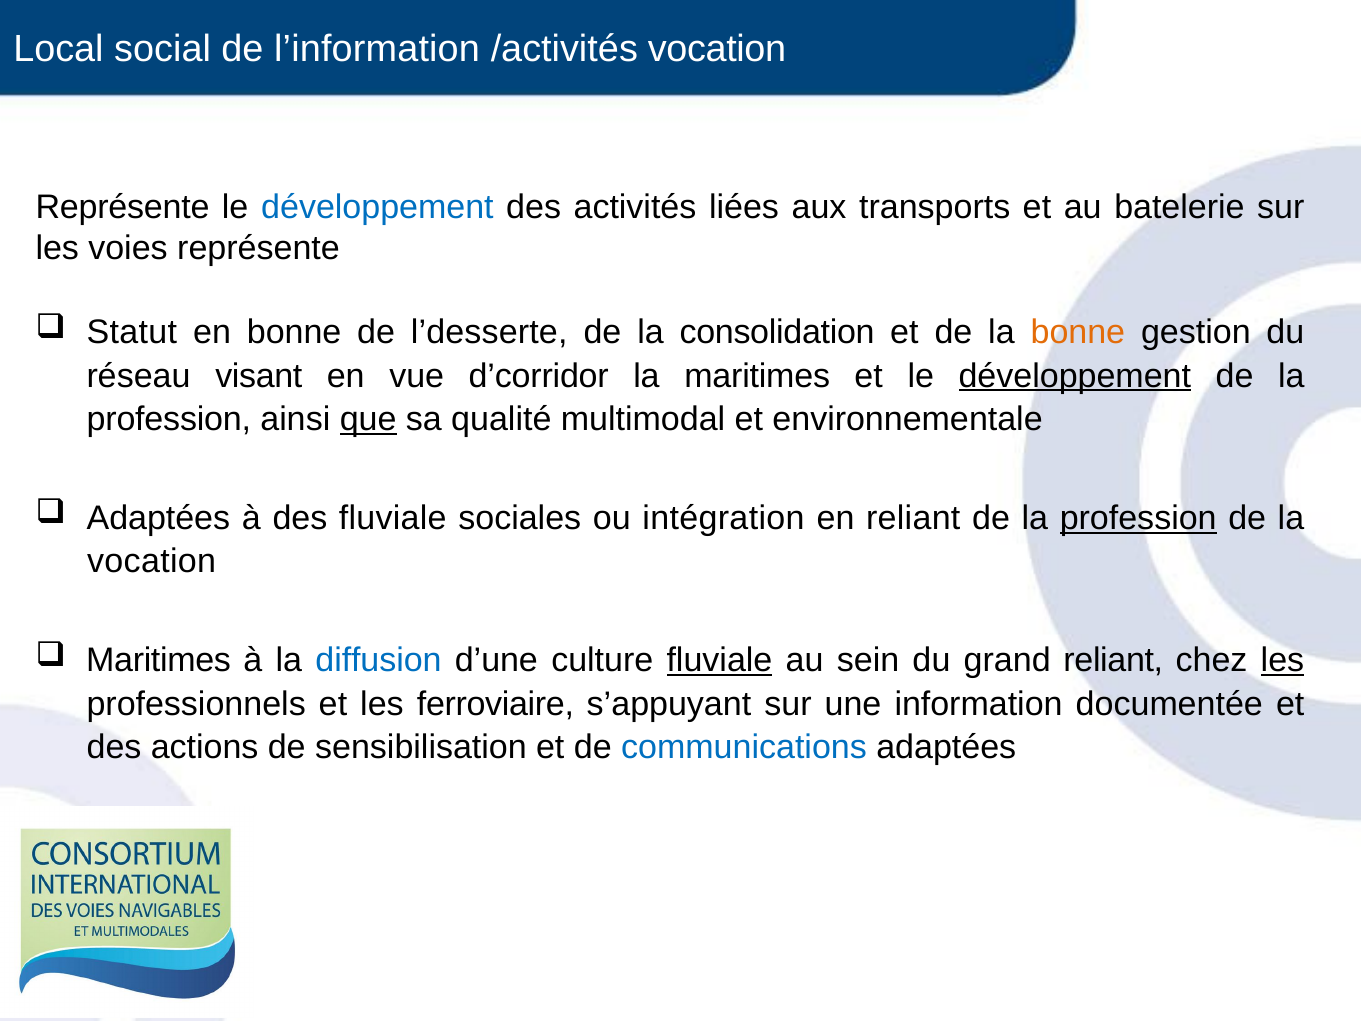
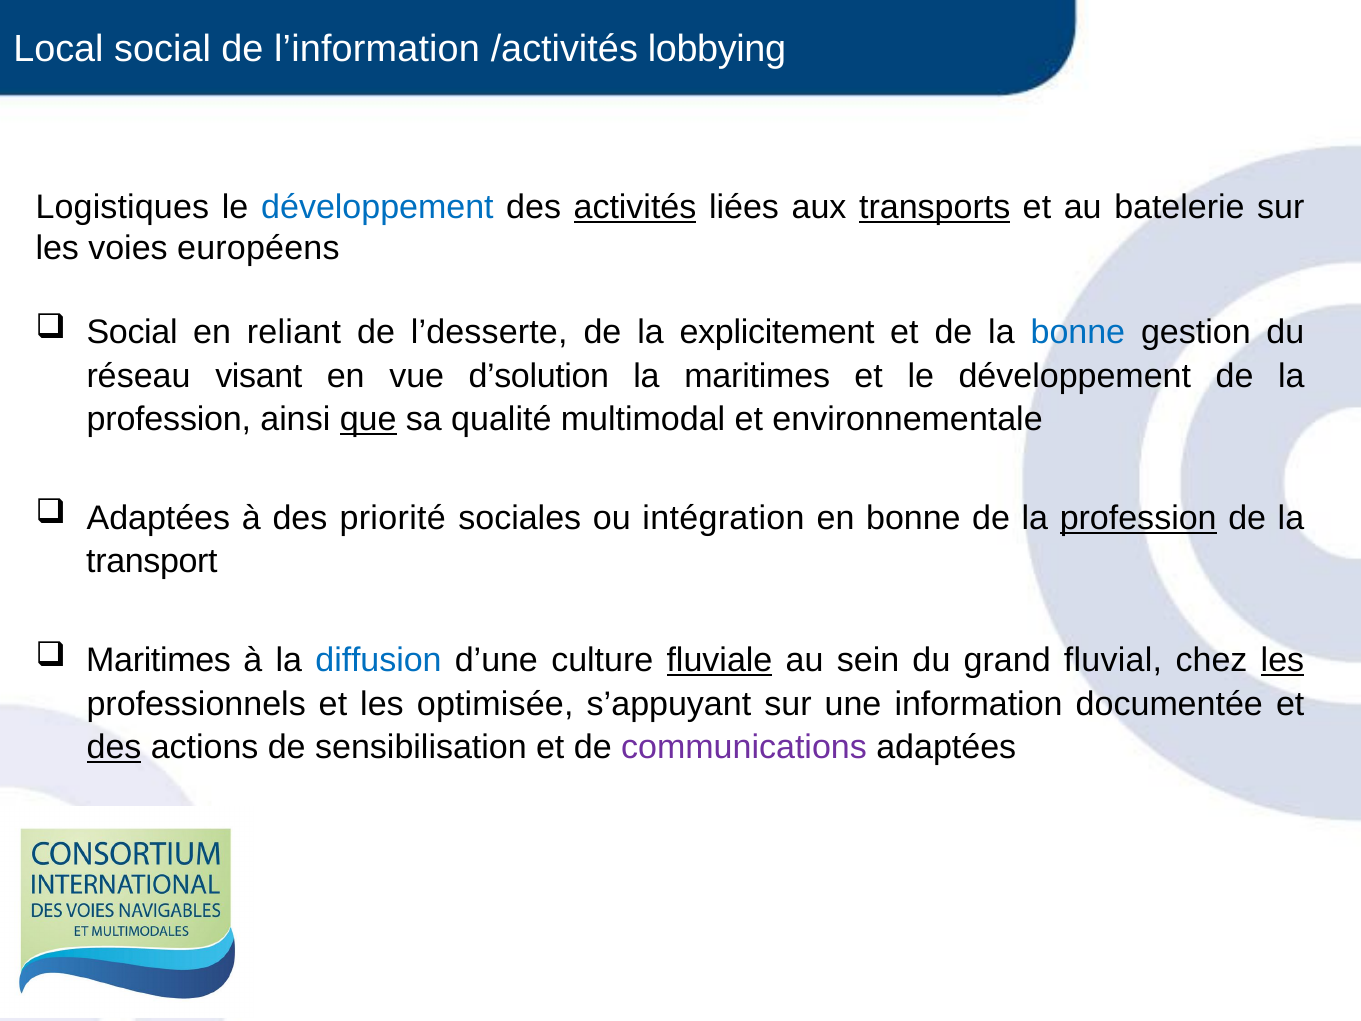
/activités vocation: vocation -> lobbying
Représente at (123, 208): Représente -> Logistiques
activités underline: none -> present
transports underline: none -> present
voies représente: représente -> européens
Statut at (132, 332): Statut -> Social
en bonne: bonne -> reliant
consolidation: consolidation -> explicitement
bonne at (1078, 332) colour: orange -> blue
d’corridor: d’corridor -> d’solution
développement at (1075, 376) underline: present -> none
des fluviale: fluviale -> priorité
en reliant: reliant -> bonne
vocation at (152, 561): vocation -> transport
grand reliant: reliant -> fluvial
ferroviaire: ferroviaire -> optimisée
des at (114, 747) underline: none -> present
communications colour: blue -> purple
